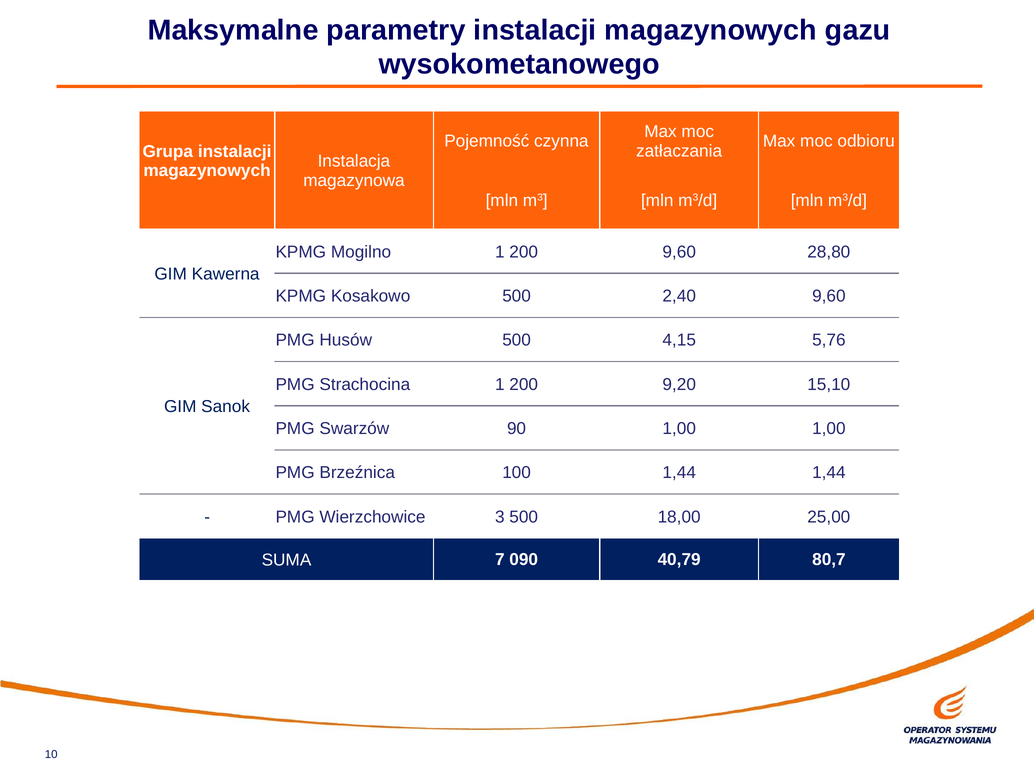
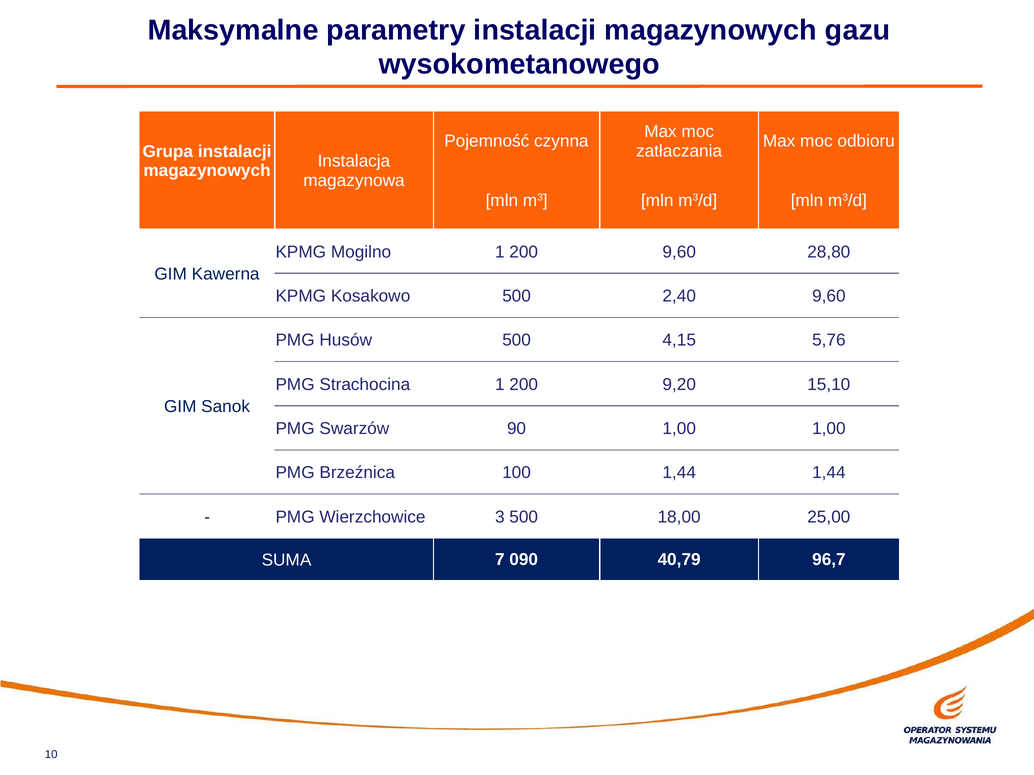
80,7: 80,7 -> 96,7
